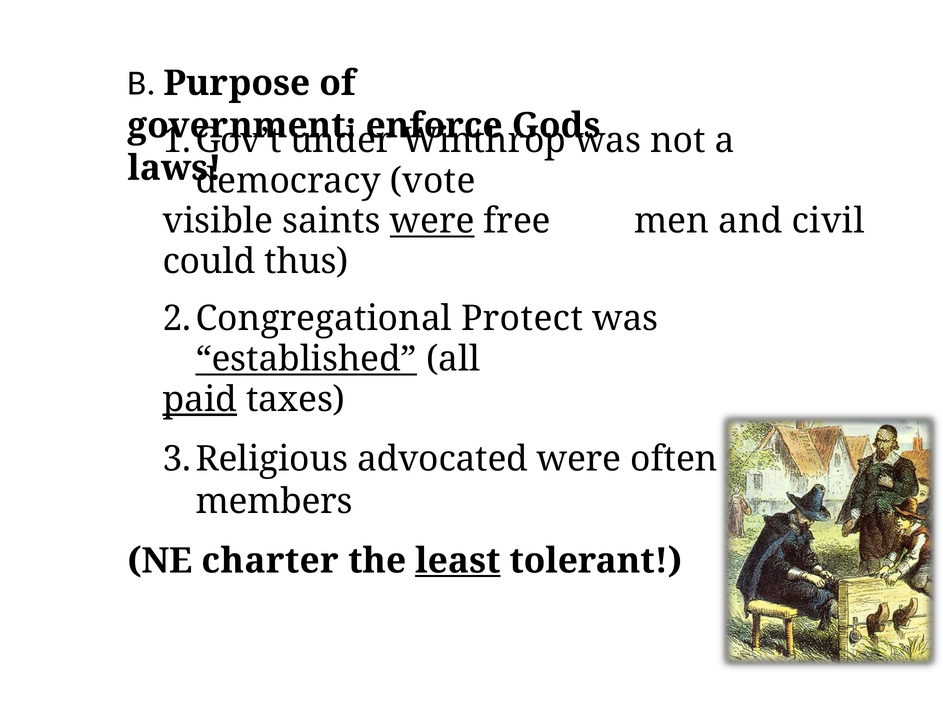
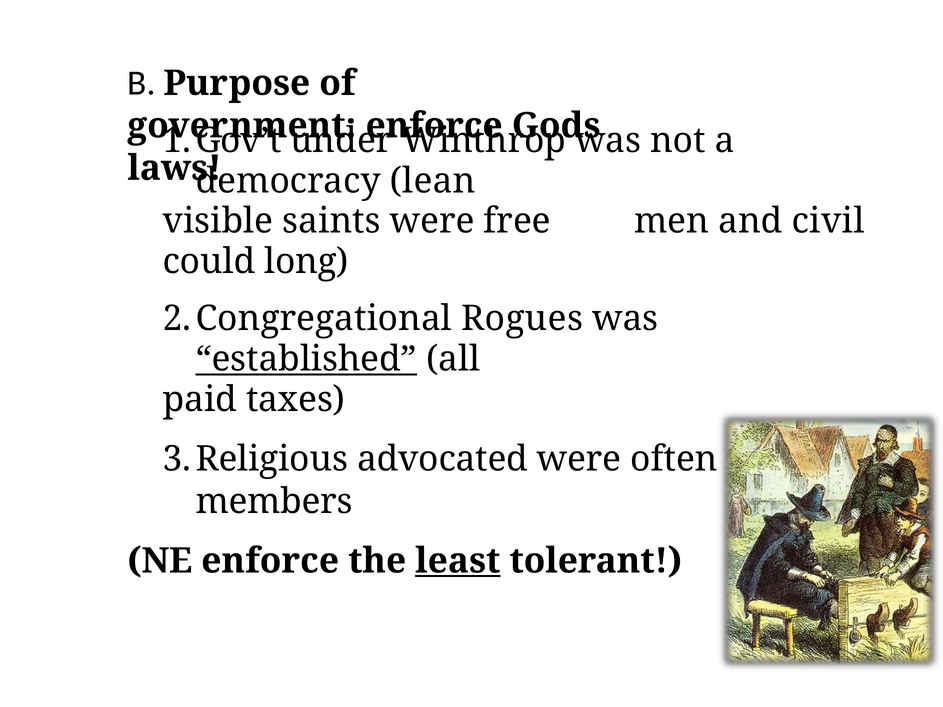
vote: vote -> lean
were at (432, 221) underline: present -> none
thus: thus -> long
Protect: Protect -> Rogues
paid underline: present -> none
NE charter: charter -> enforce
